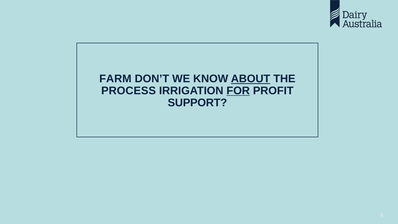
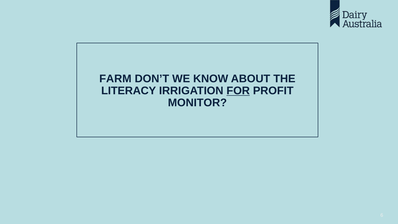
ABOUT underline: present -> none
PROCESS: PROCESS -> LITERACY
SUPPORT: SUPPORT -> MONITOR
